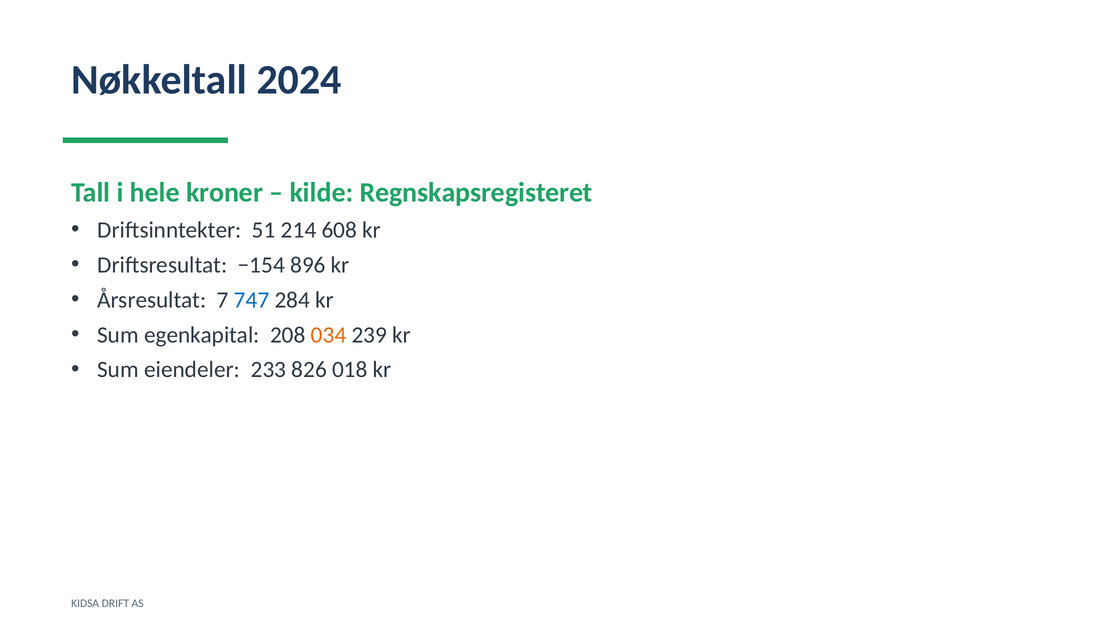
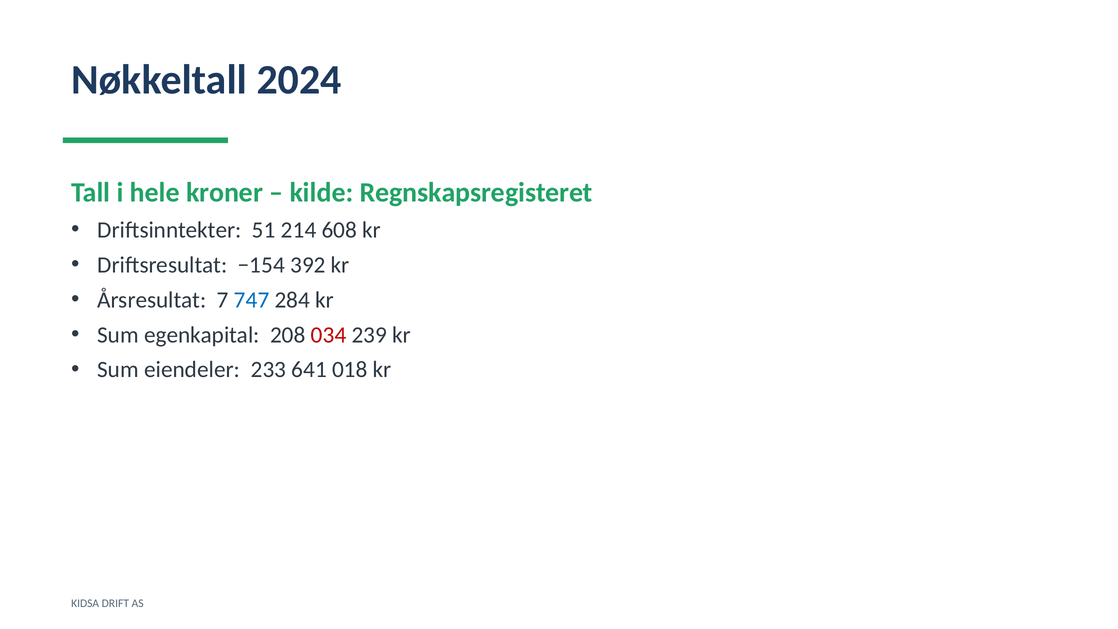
896: 896 -> 392
034 colour: orange -> red
826: 826 -> 641
